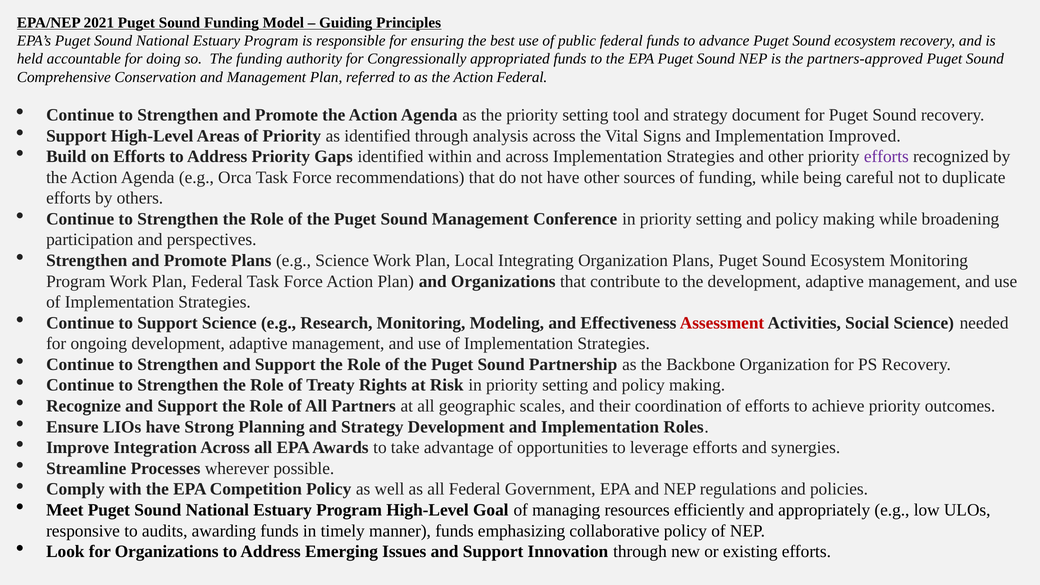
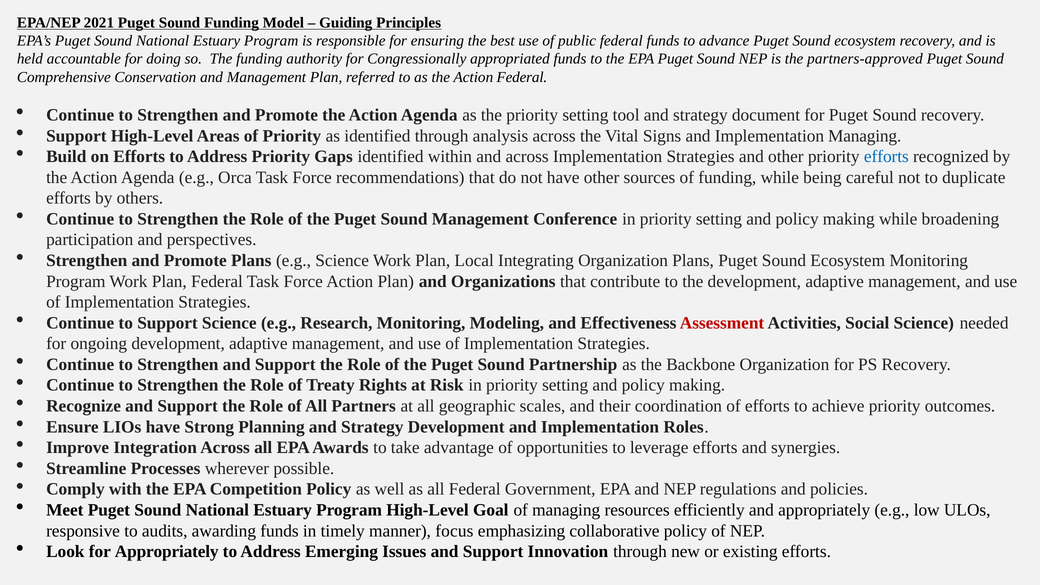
Implementation Improved: Improved -> Managing
efforts at (886, 157) colour: purple -> blue
manner funds: funds -> focus
for Organizations: Organizations -> Appropriately
